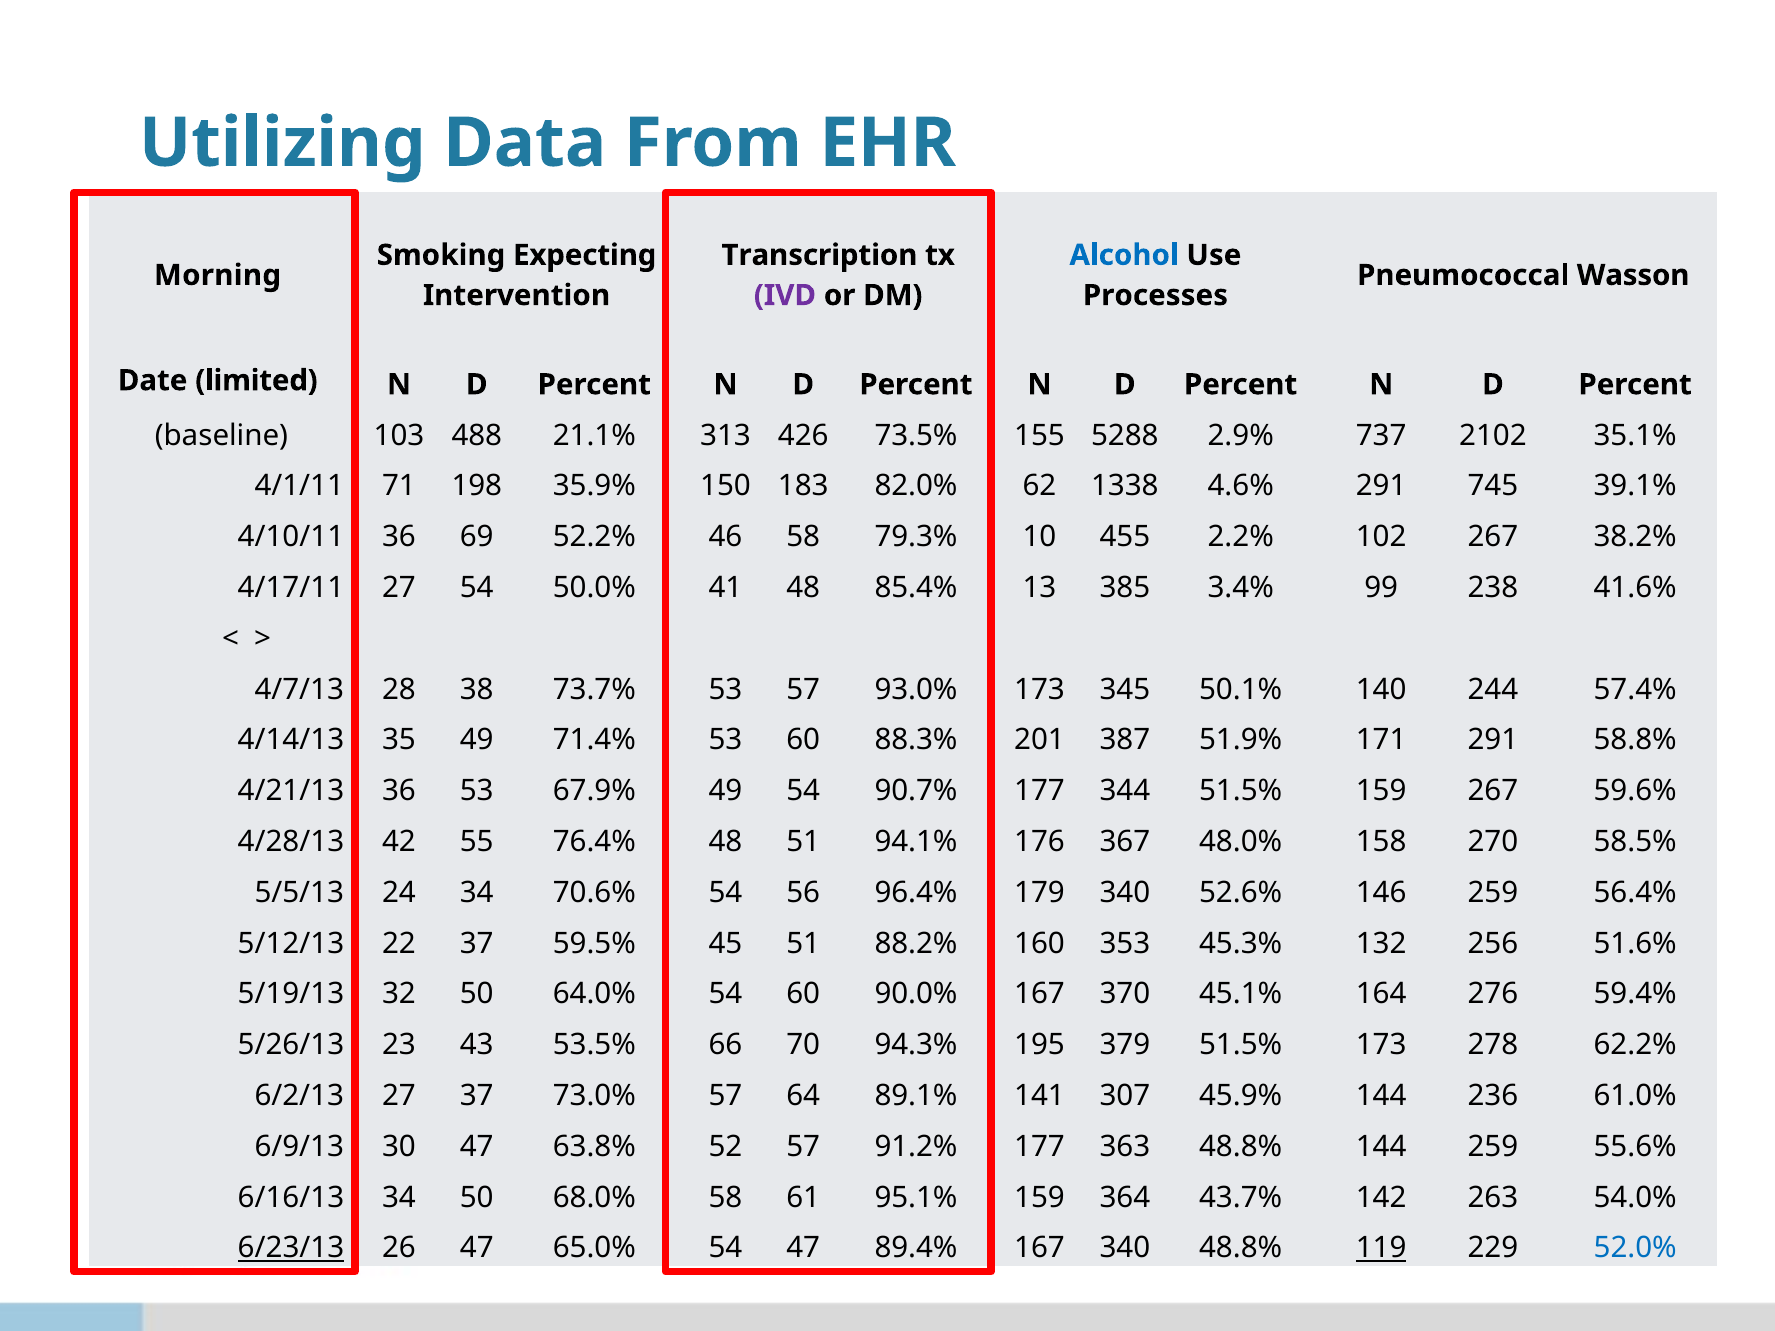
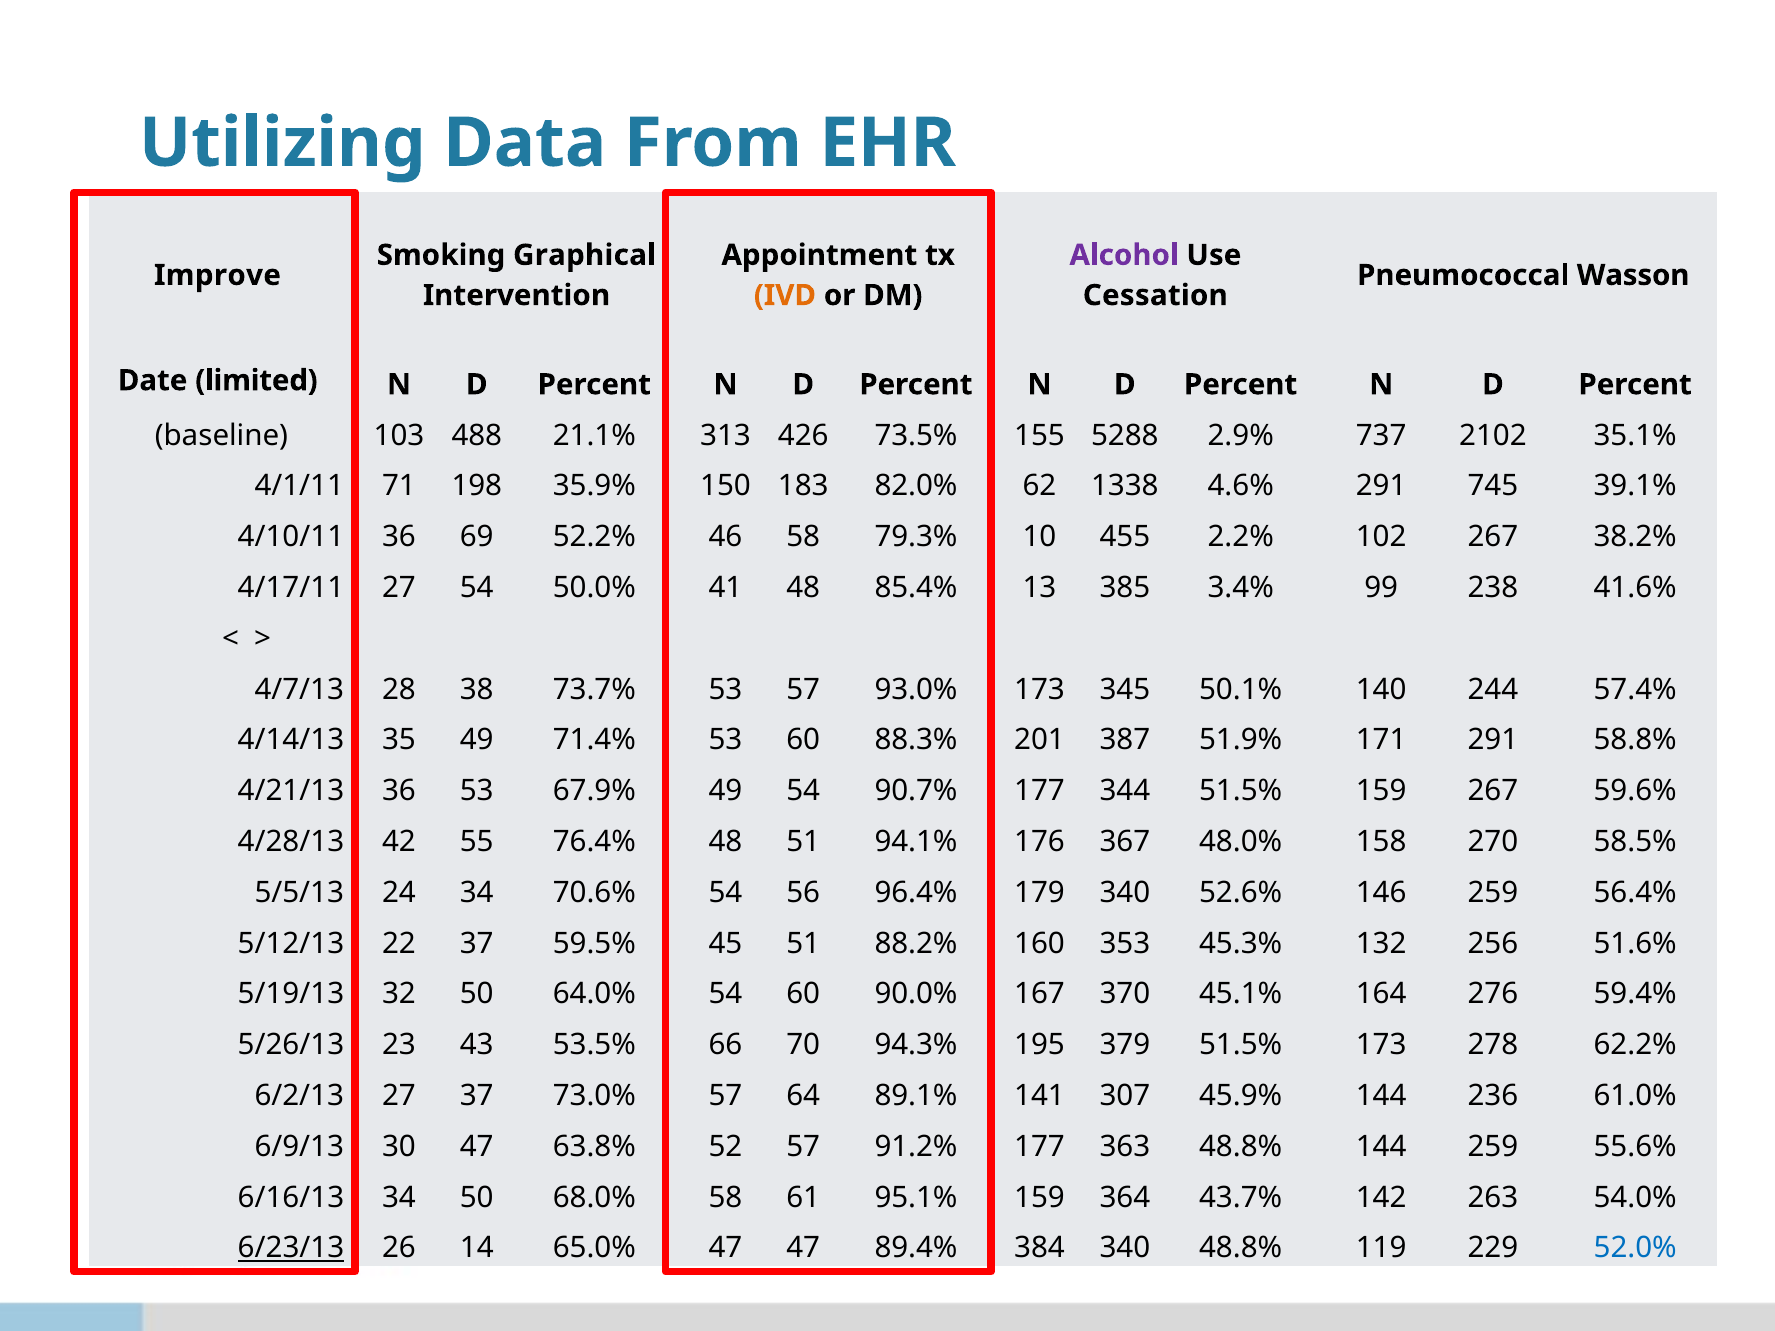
Expecting: Expecting -> Graphical
Transcription: Transcription -> Appointment
Alcohol colour: blue -> purple
Morning: Morning -> Improve
IVD colour: purple -> orange
Processes: Processes -> Cessation
26 47: 47 -> 14
65.0% 54: 54 -> 47
89.4% 167: 167 -> 384
119 underline: present -> none
